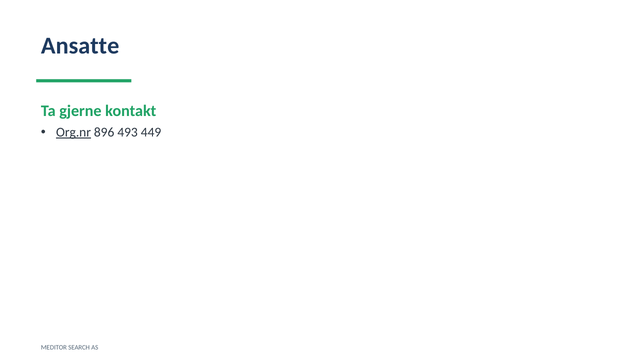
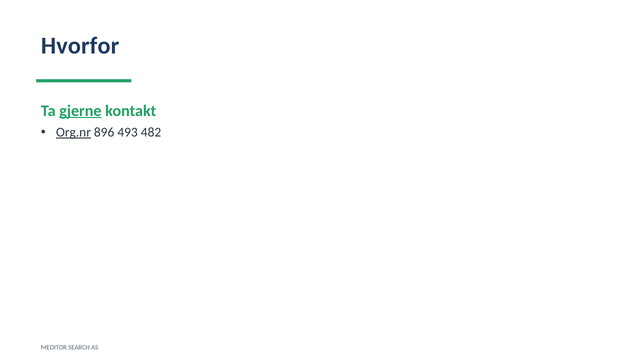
Ansatte: Ansatte -> Hvorfor
gjerne underline: none -> present
449: 449 -> 482
